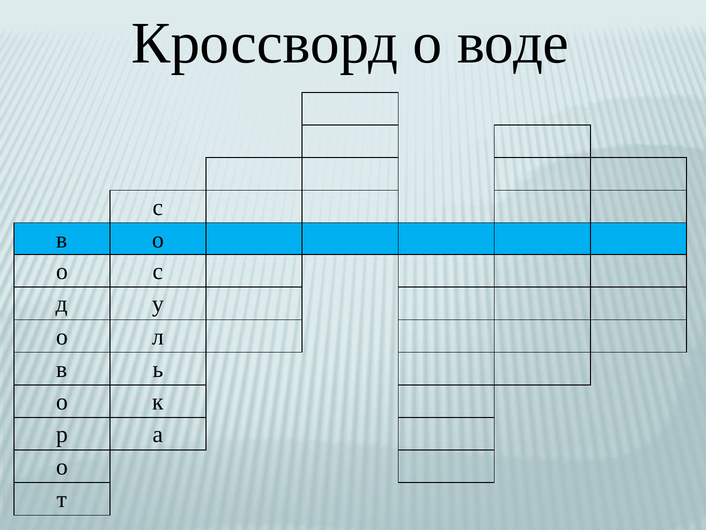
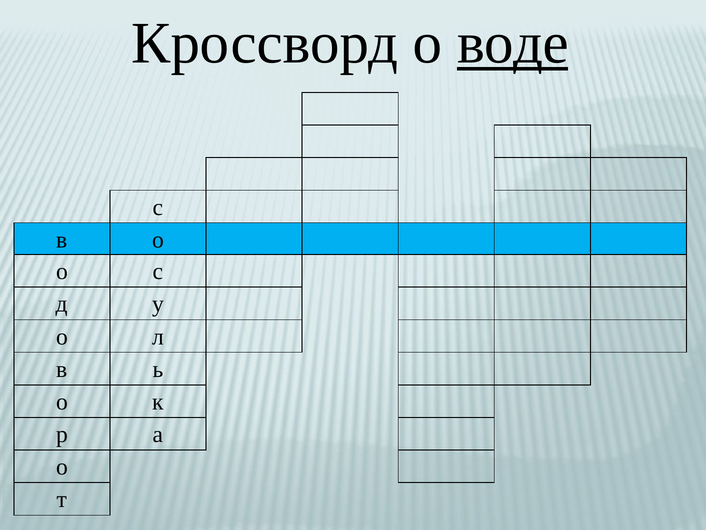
воде underline: none -> present
